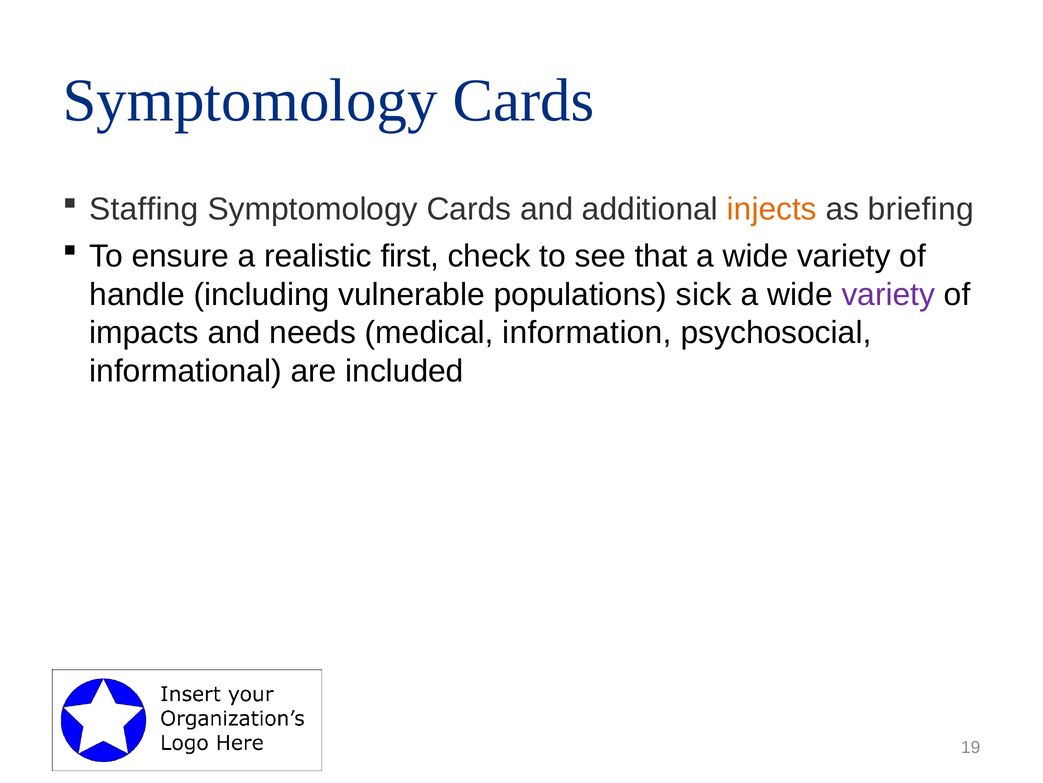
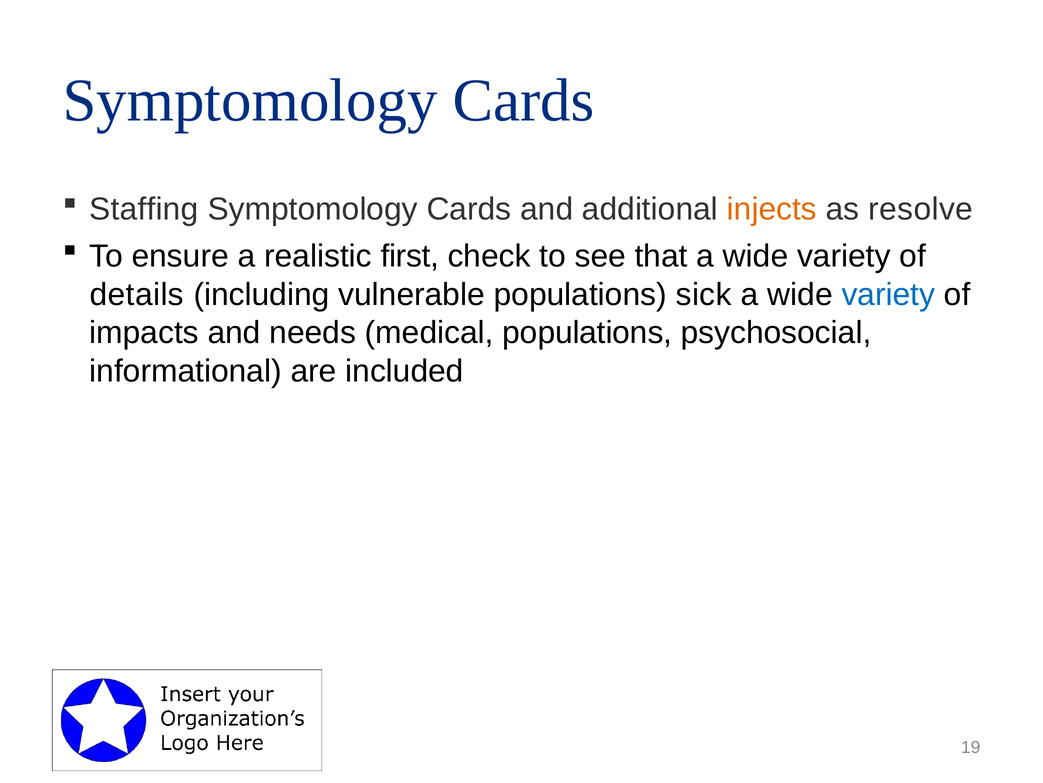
briefing: briefing -> resolve
handle: handle -> details
variety at (888, 294) colour: purple -> blue
medical information: information -> populations
